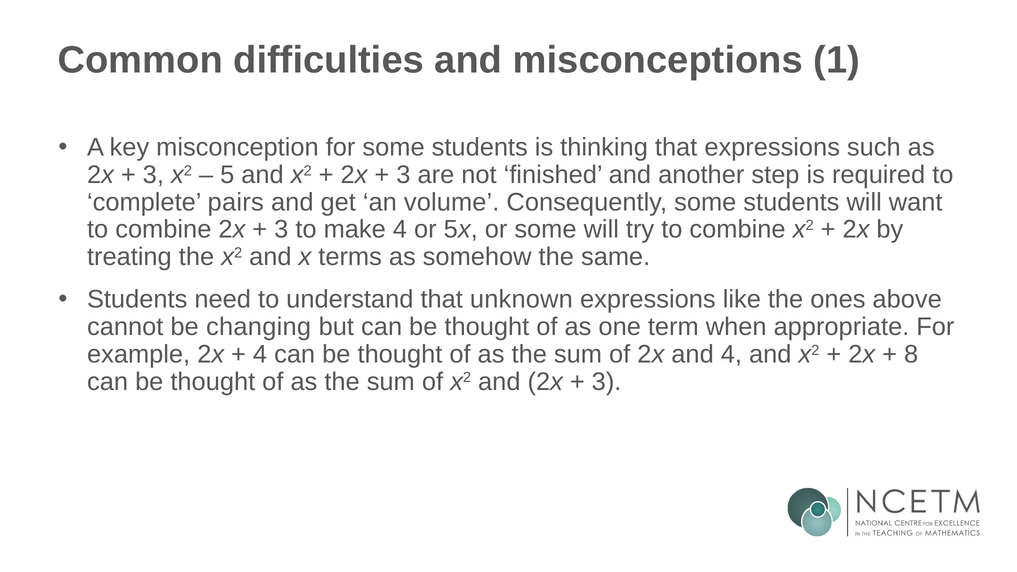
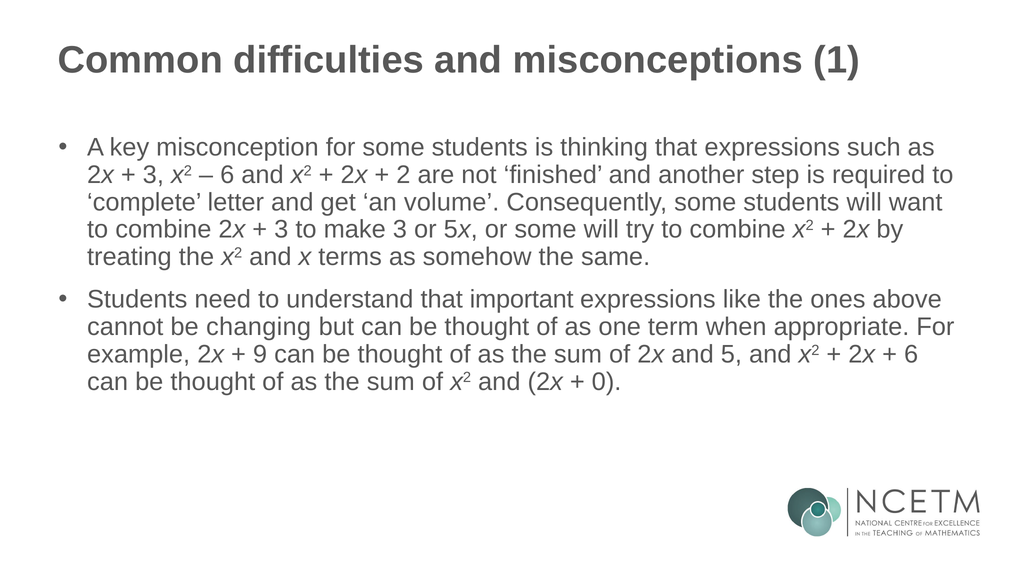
5 at (227, 175): 5 -> 6
3 at (403, 175): 3 -> 2
pairs: pairs -> letter
make 4: 4 -> 3
unknown: unknown -> important
4 at (260, 354): 4 -> 9
and 4: 4 -> 5
8 at (911, 354): 8 -> 6
3 at (607, 382): 3 -> 0
